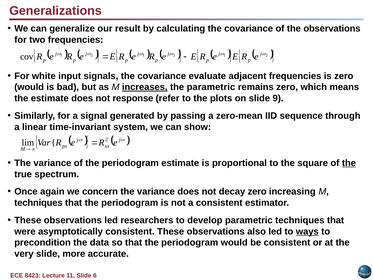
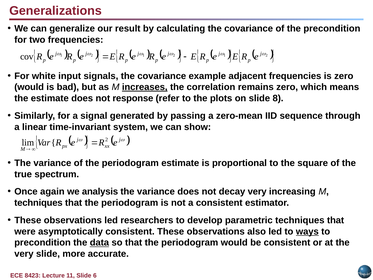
the observations: observations -> precondition
evaluate: evaluate -> example
the parametric: parametric -> correlation
9: 9 -> 8
the at (349, 163) underline: present -> none
concern: concern -> analysis
decay zero: zero -> very
data underline: none -> present
